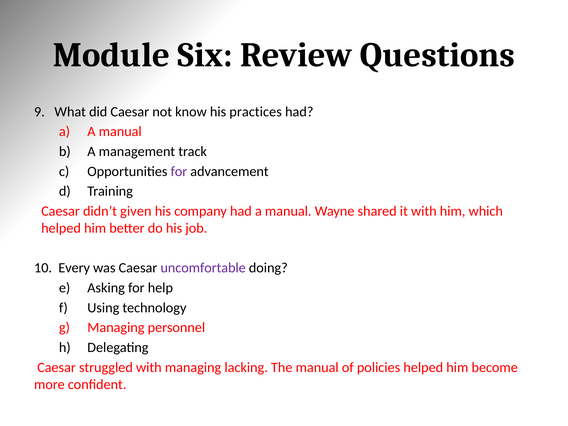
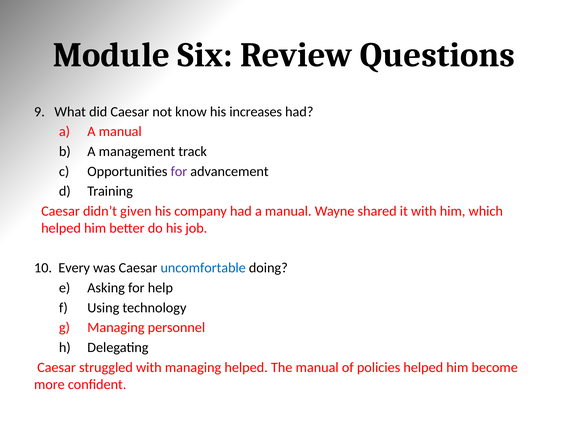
practices: practices -> increases
uncomfortable colour: purple -> blue
managing lacking: lacking -> helped
